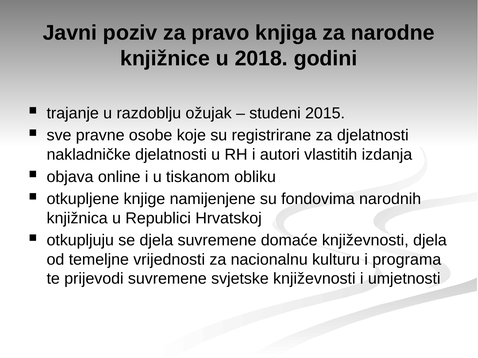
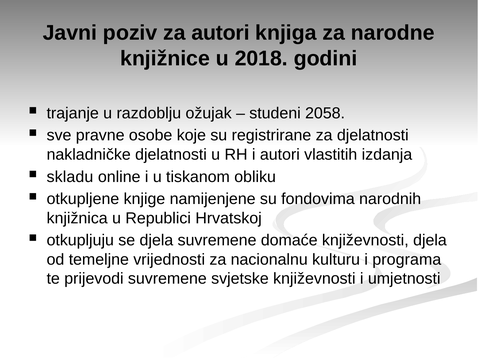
za pravo: pravo -> autori
2015: 2015 -> 2058
objava: objava -> skladu
